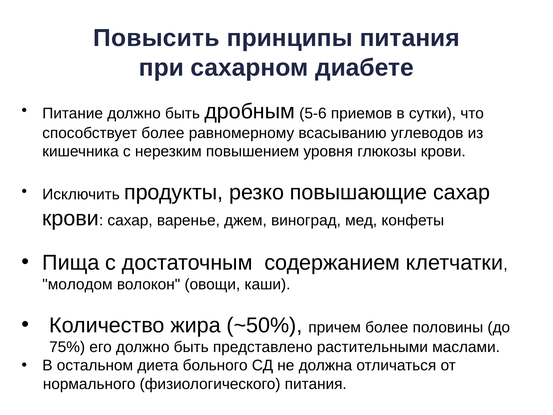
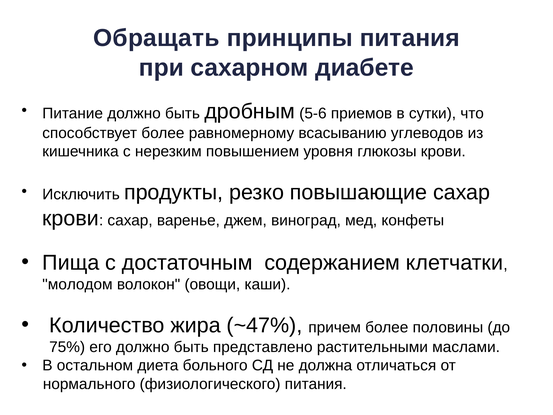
Повысить: Повысить -> Обращать
~50%: ~50% -> ~47%
